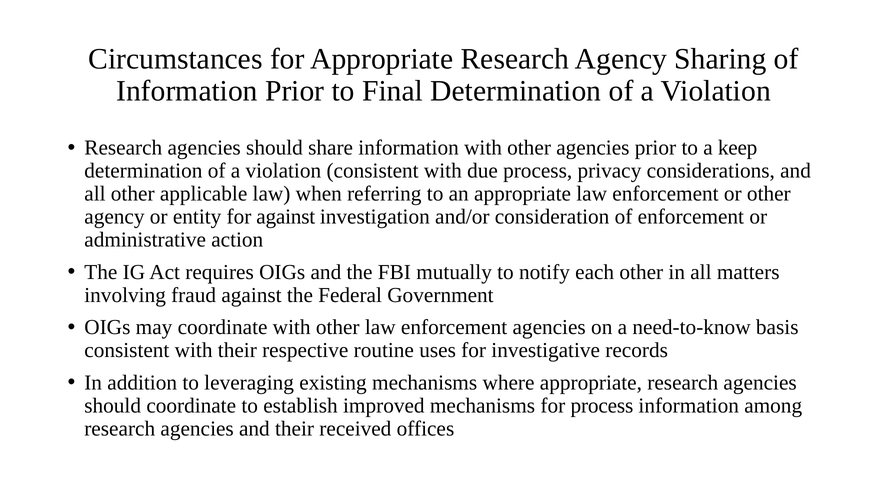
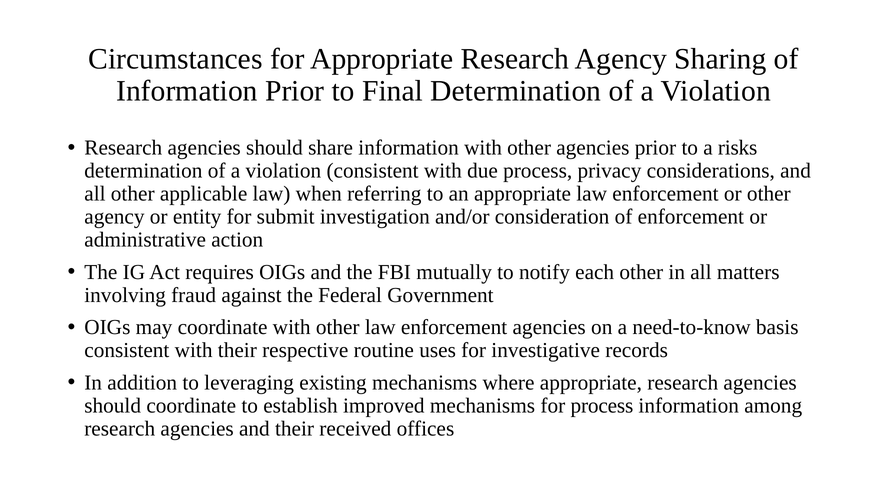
keep: keep -> risks
for against: against -> submit
